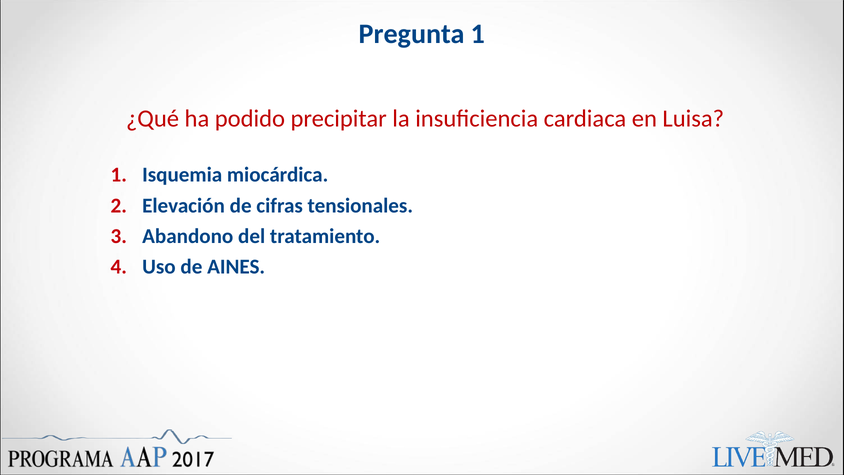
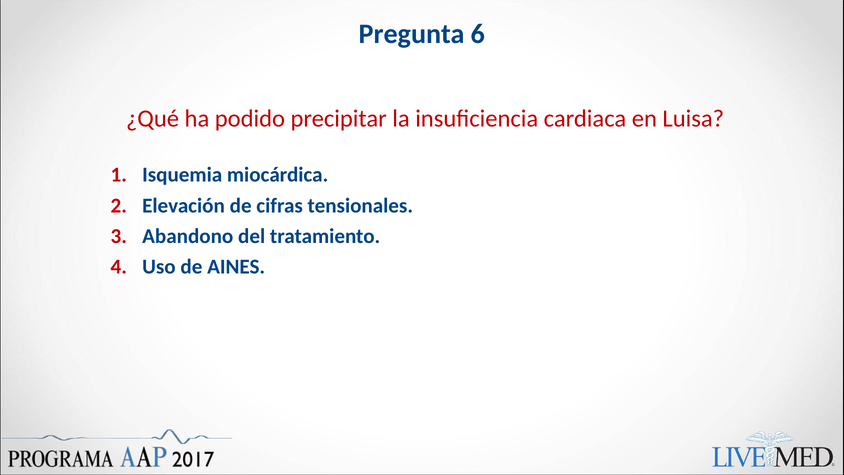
Pregunta 1: 1 -> 6
